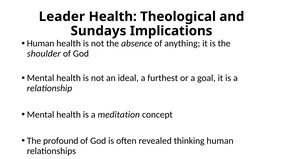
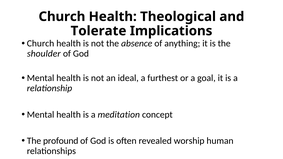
Leader at (62, 17): Leader -> Church
Sundays: Sundays -> Tolerate
Human at (41, 43): Human -> Church
thinking: thinking -> worship
